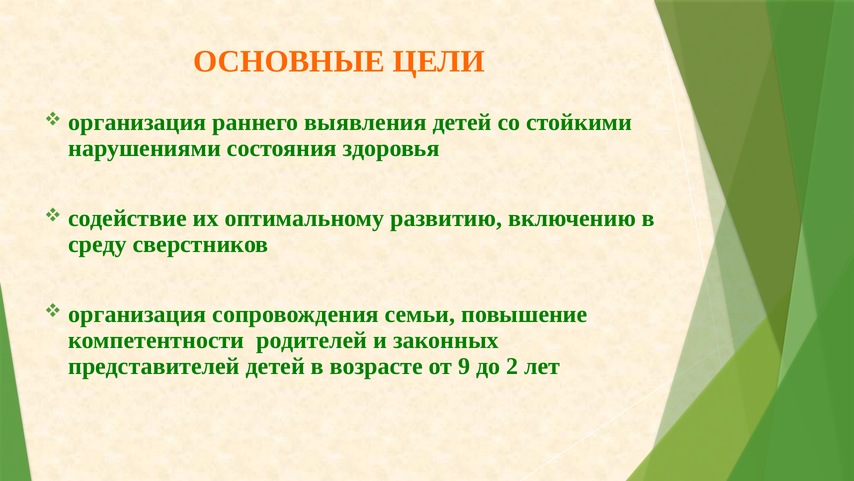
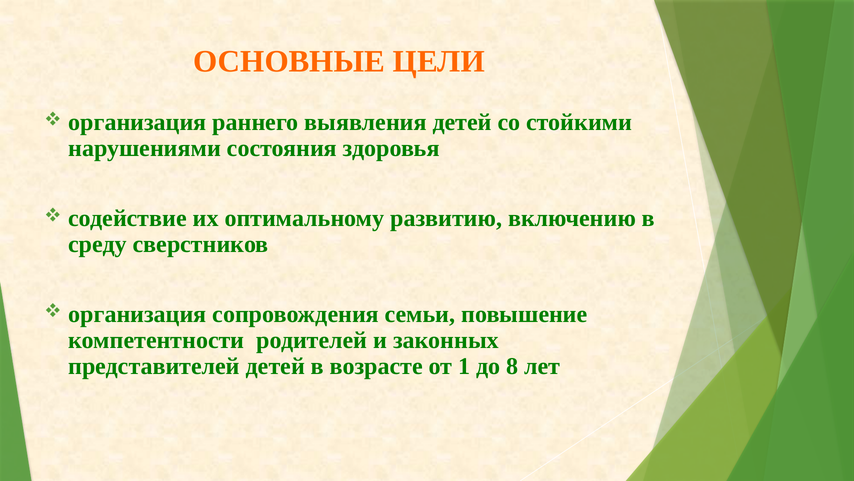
9: 9 -> 1
2: 2 -> 8
